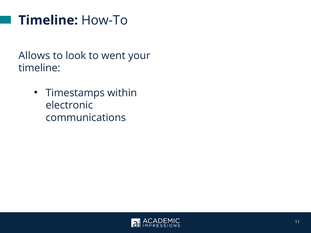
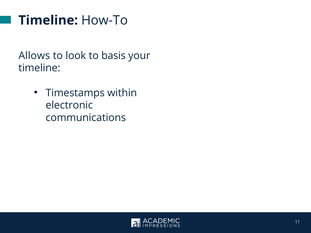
went: went -> basis
